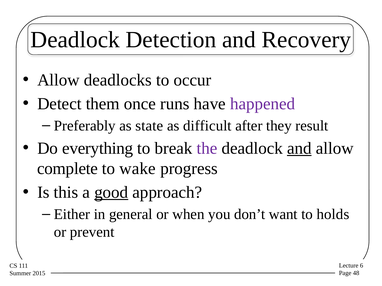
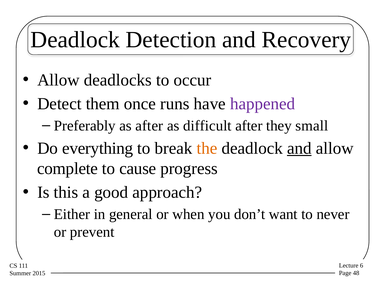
as state: state -> after
result: result -> small
the colour: purple -> orange
wake: wake -> cause
good underline: present -> none
holds: holds -> never
